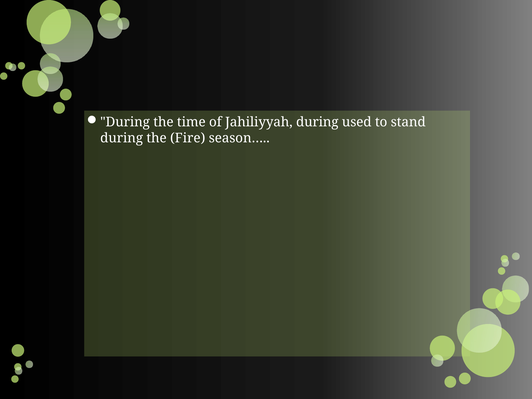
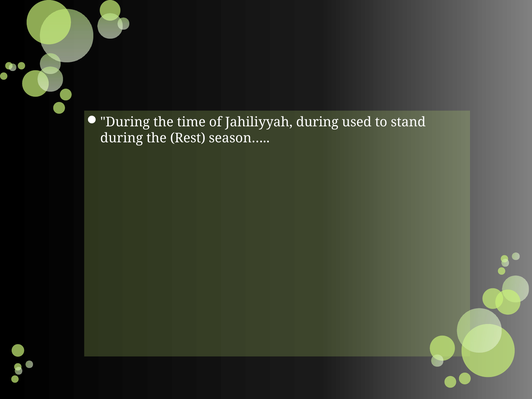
Fire: Fire -> Rest
